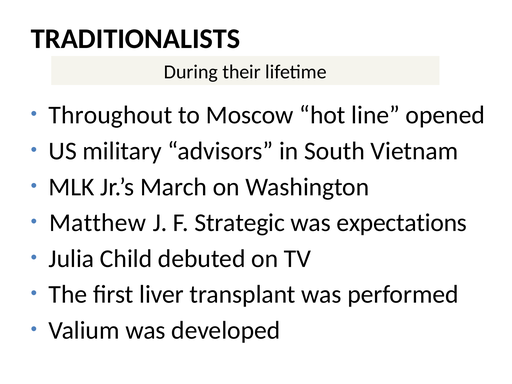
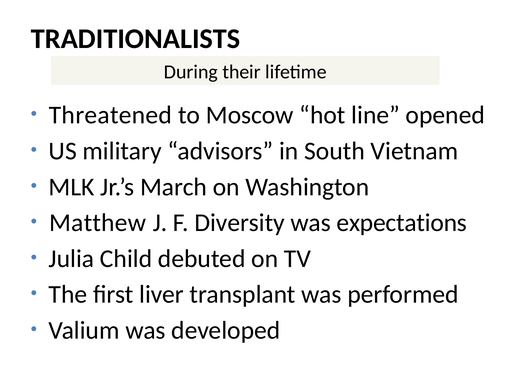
Throughout: Throughout -> Threatened
Strategic: Strategic -> Diversity
